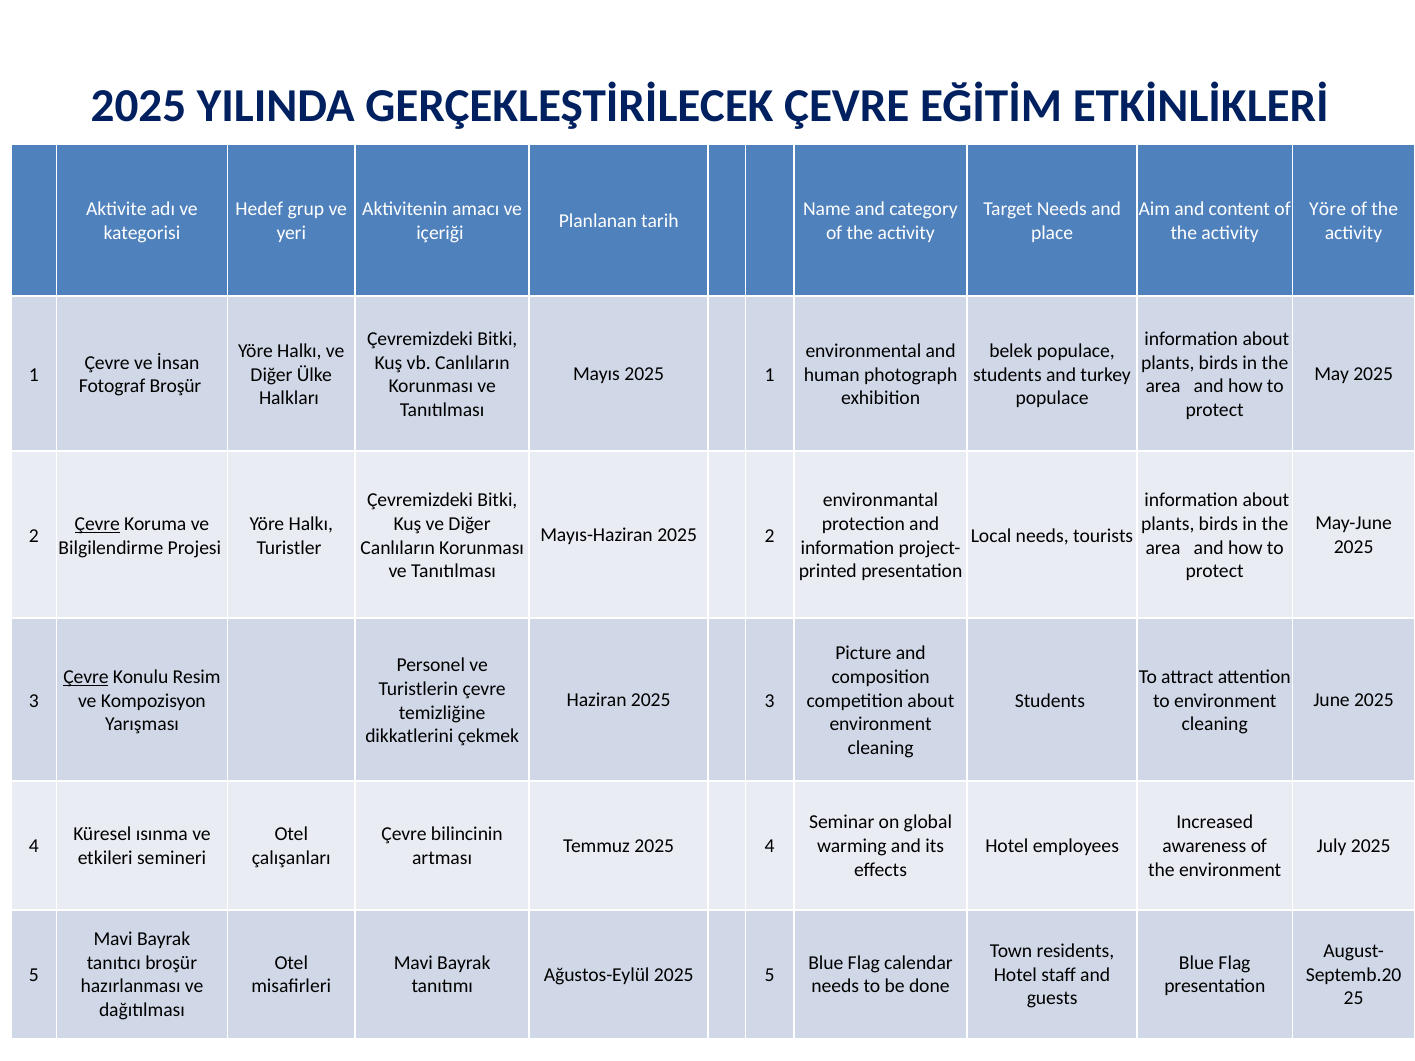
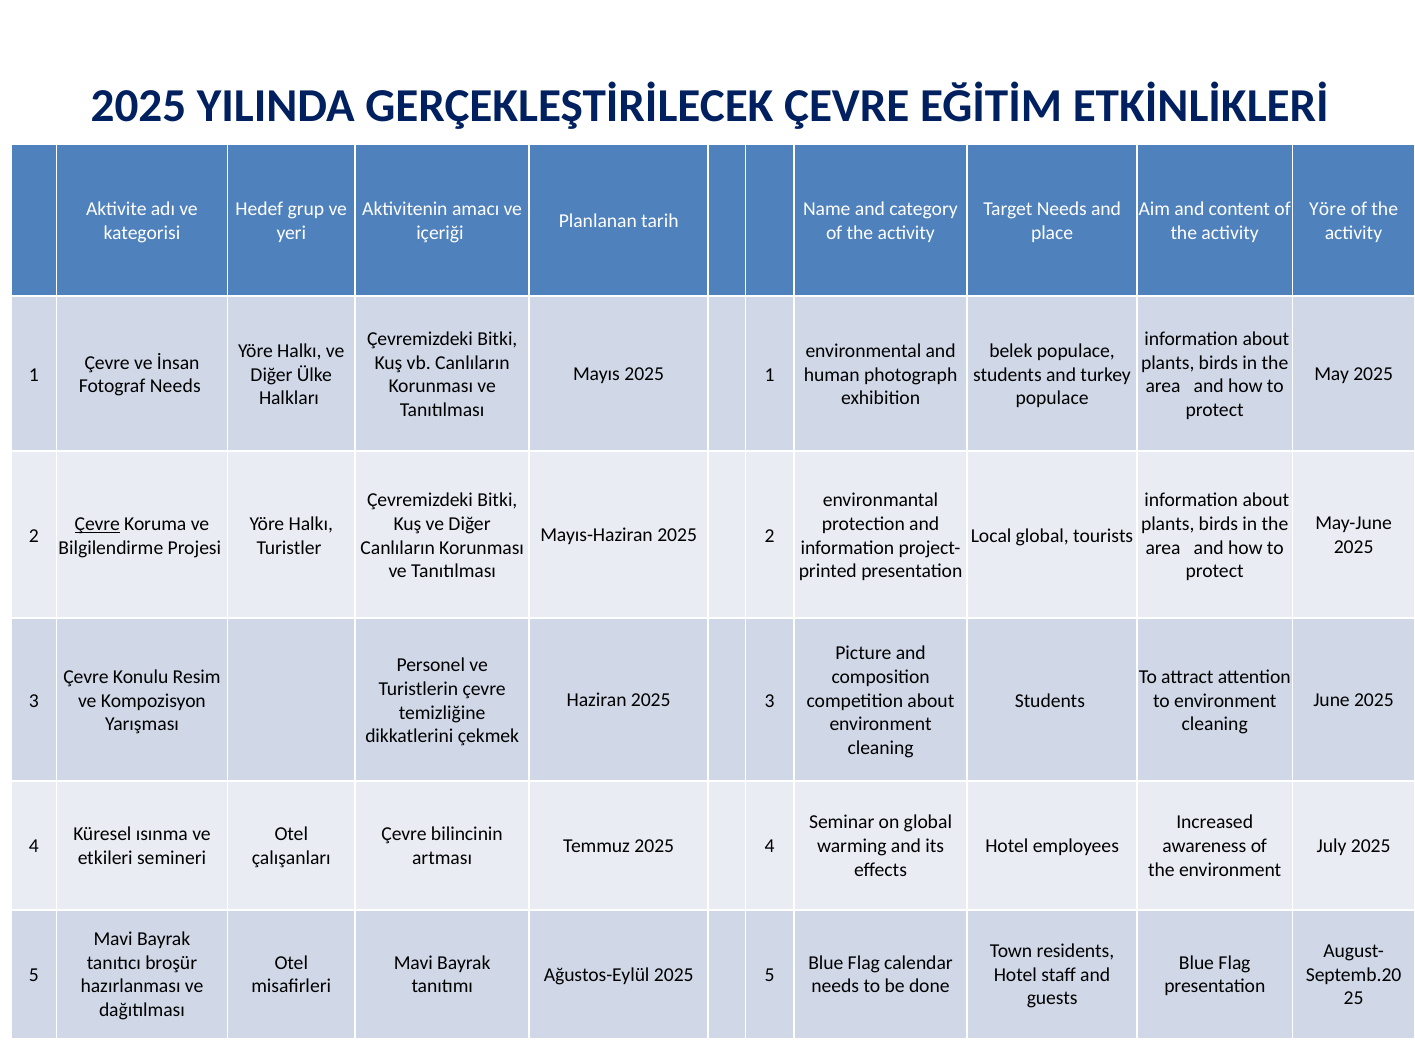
Fotograf Broşür: Broşür -> Needs
Local needs: needs -> global
Çevre at (86, 677) underline: present -> none
